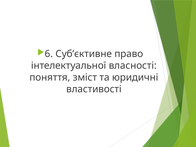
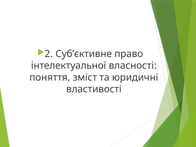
6: 6 -> 2
